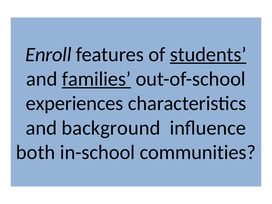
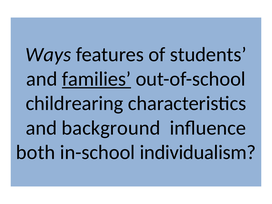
Enroll: Enroll -> Ways
students underline: present -> none
experiences: experiences -> childrearing
communities: communities -> individualism
